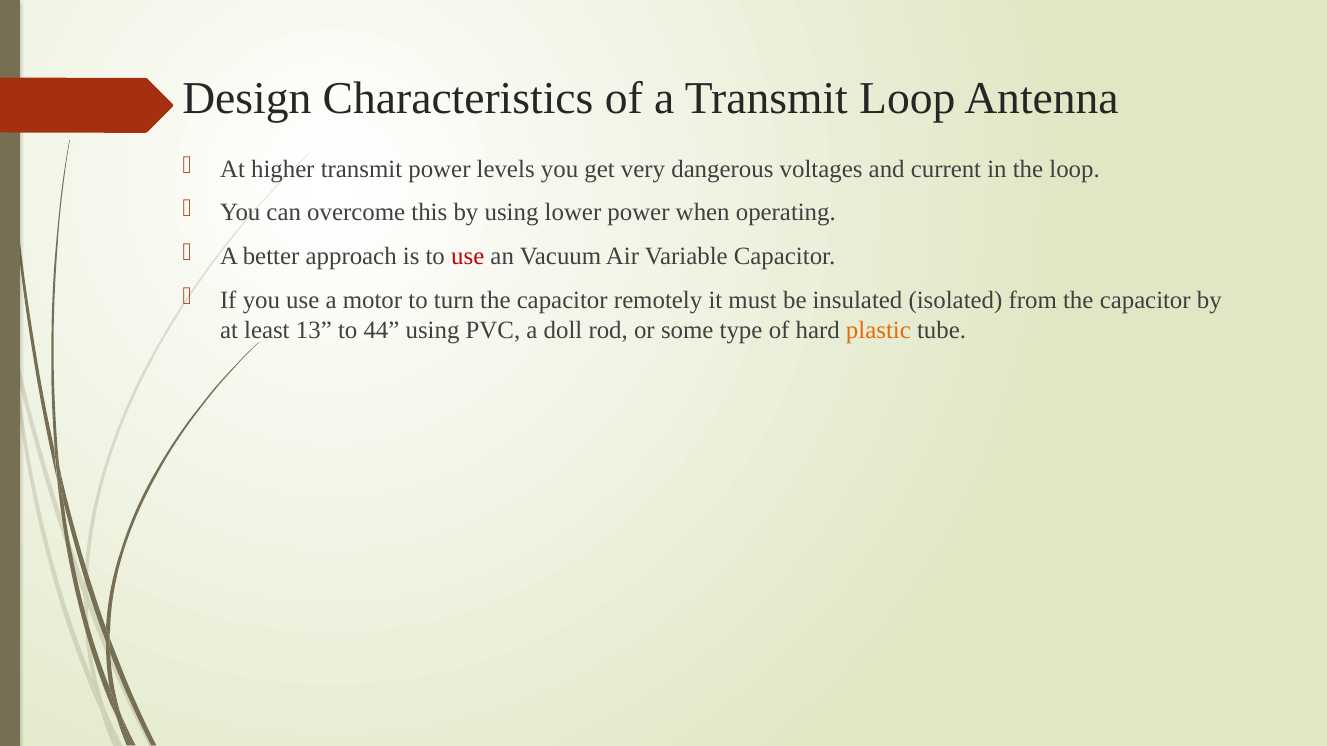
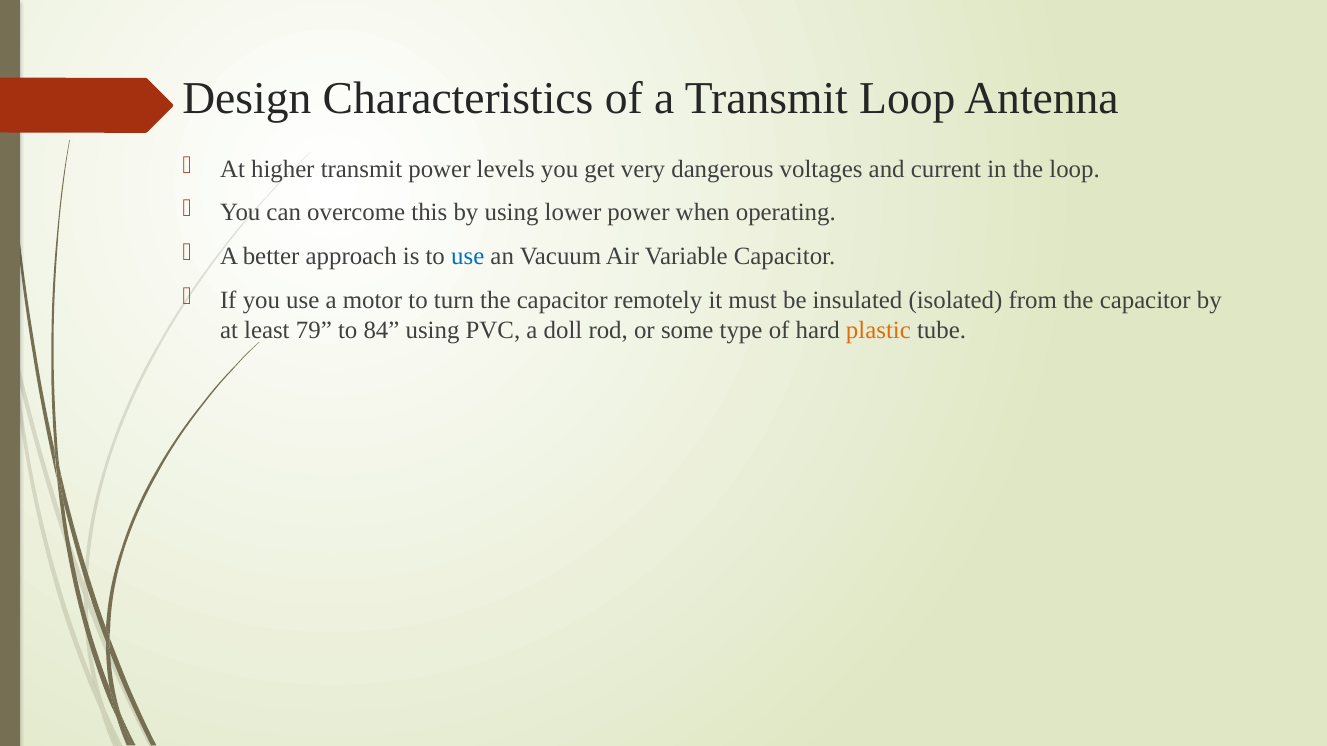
use at (468, 256) colour: red -> blue
13: 13 -> 79
44: 44 -> 84
